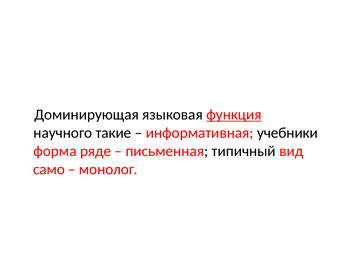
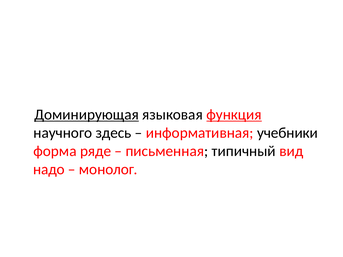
Доминирующая underline: none -> present
такие: такие -> здесь
само: само -> надо
